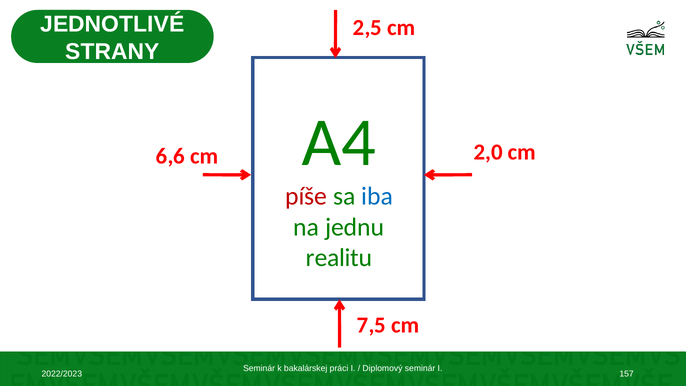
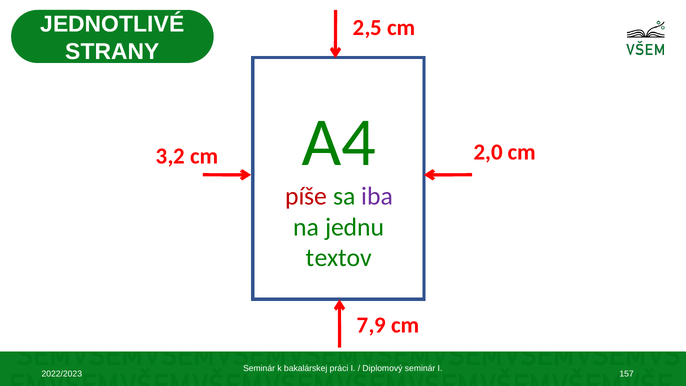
6,6: 6,6 -> 3,2
iba colour: blue -> purple
realitu: realitu -> textov
7,5: 7,5 -> 7,9
